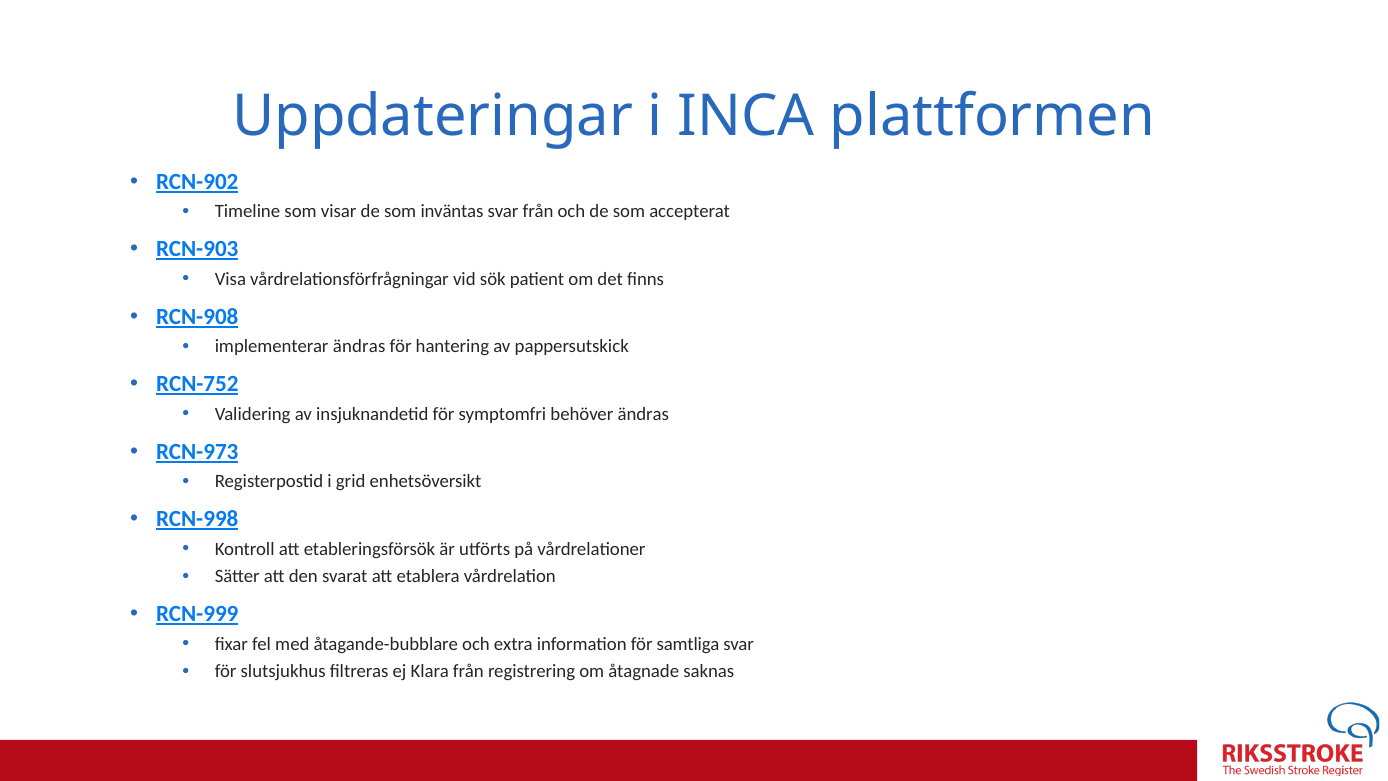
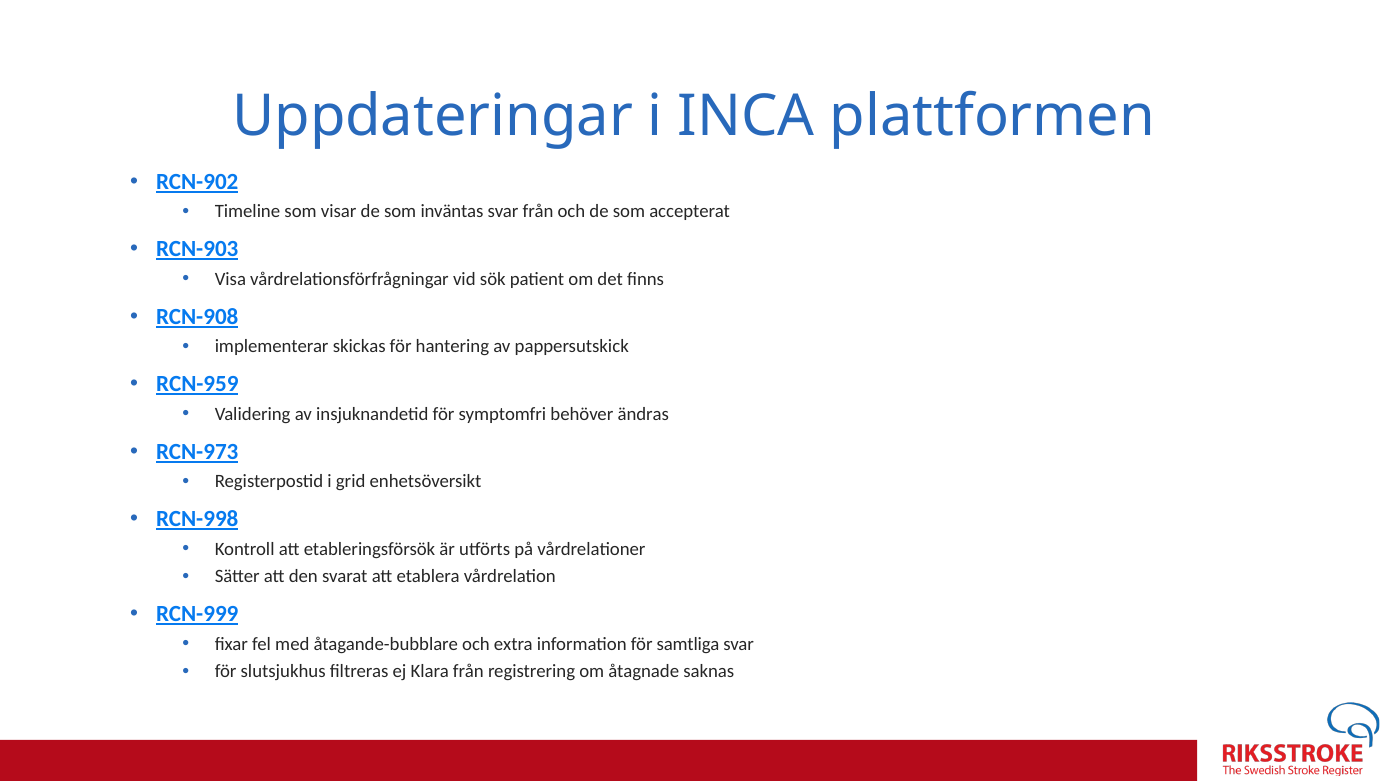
implementerar ändras: ändras -> skickas
RCN-752: RCN-752 -> RCN-959
